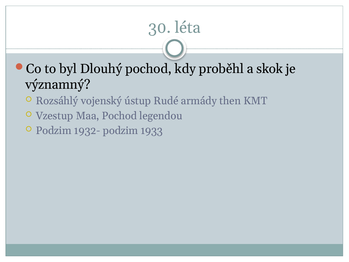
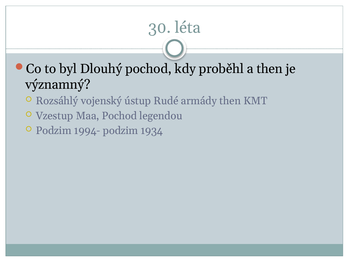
a skok: skok -> then
1932-: 1932- -> 1994-
1933: 1933 -> 1934
